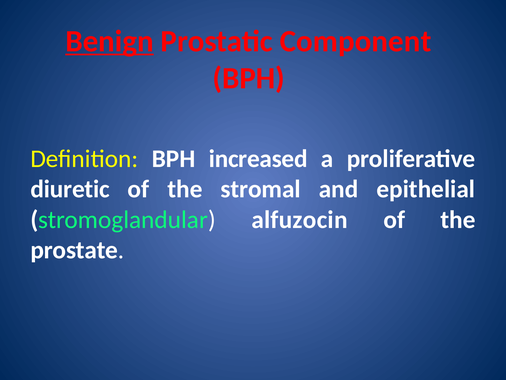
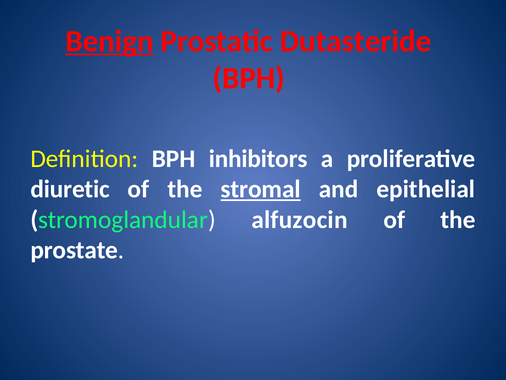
Component: Component -> Dutasteride
increased: increased -> inhibitors
stromal underline: none -> present
